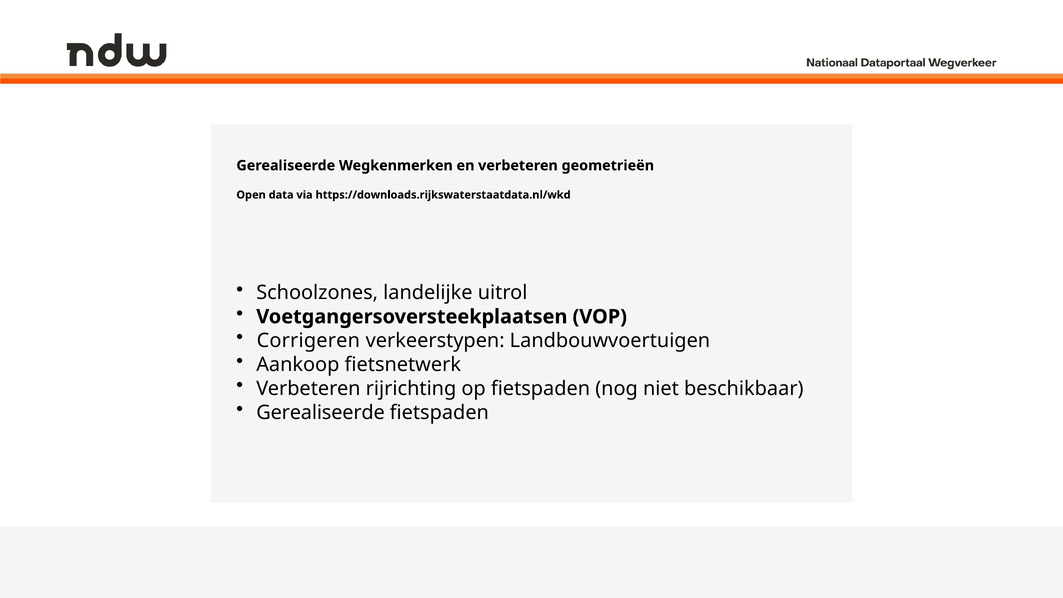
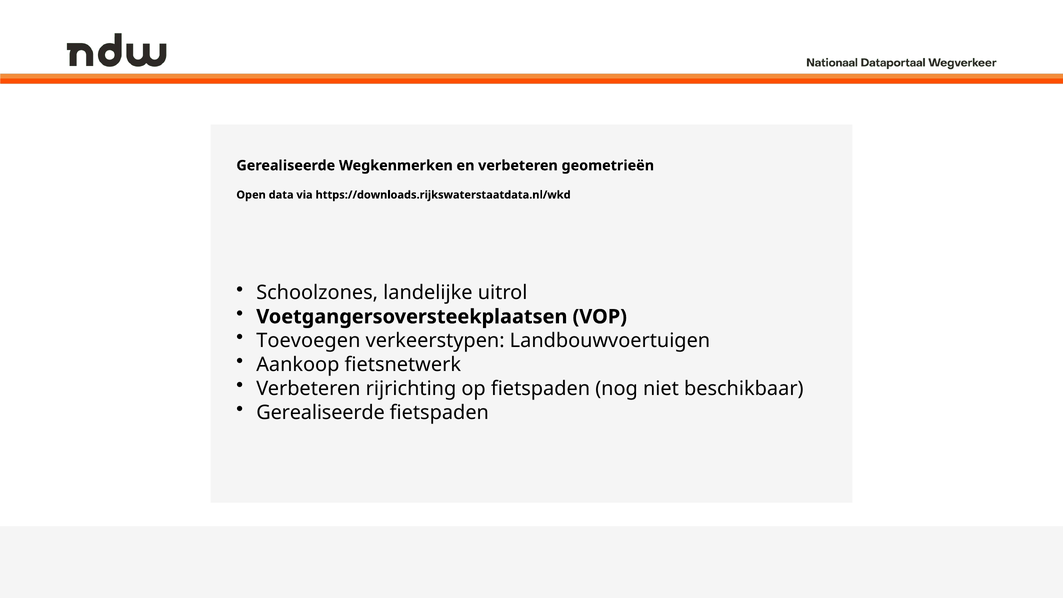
Corrigeren: Corrigeren -> Toevoegen
